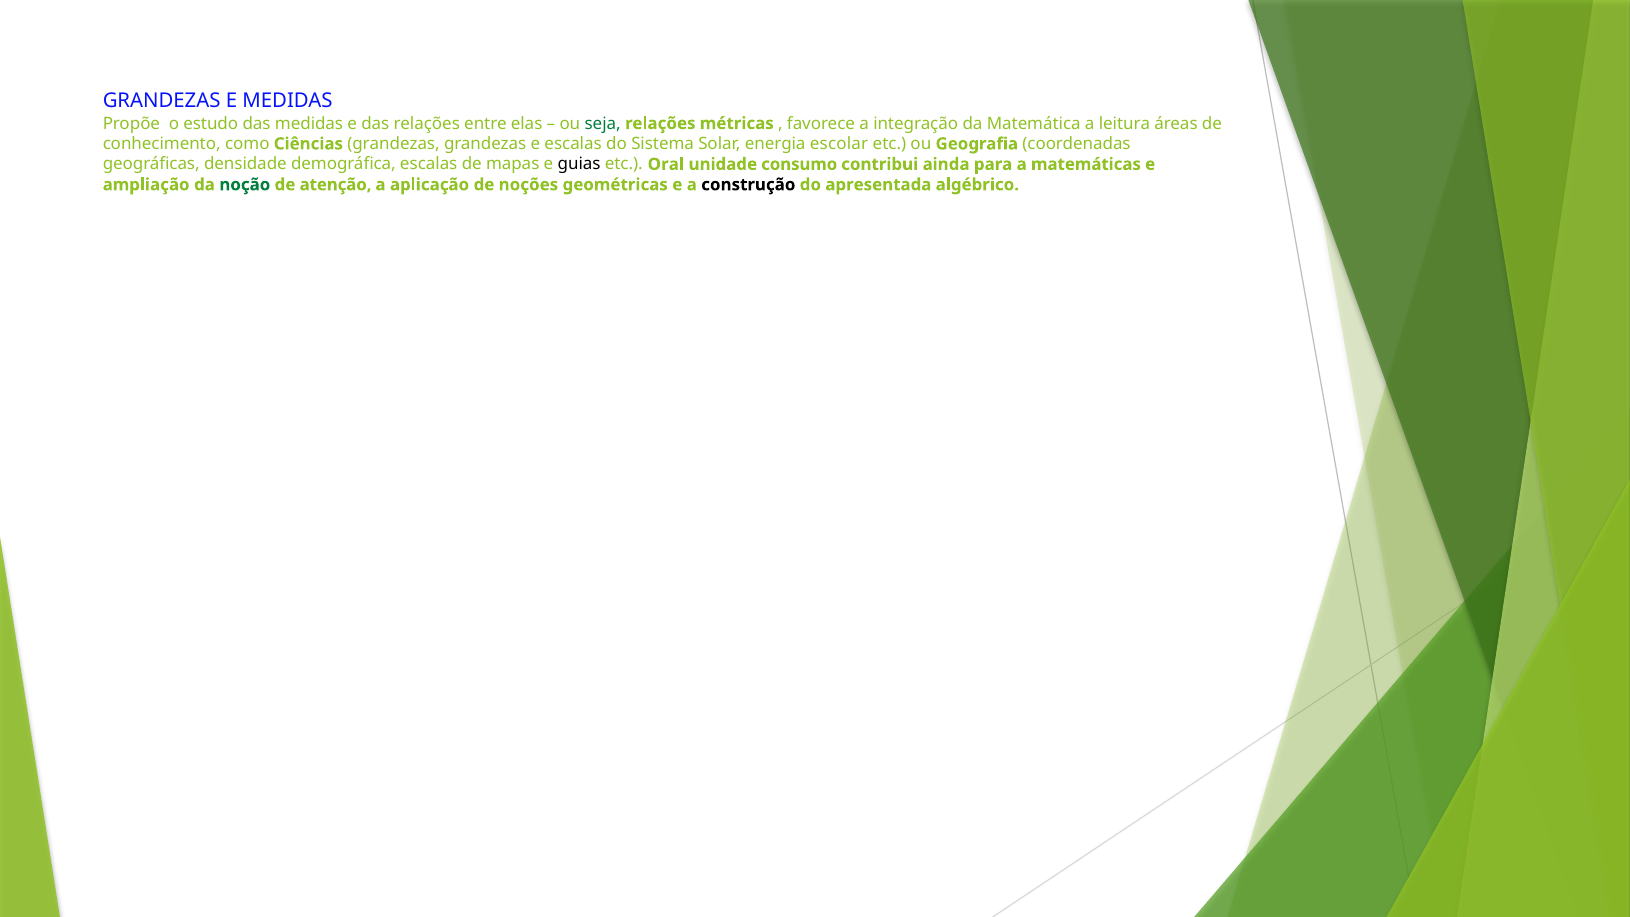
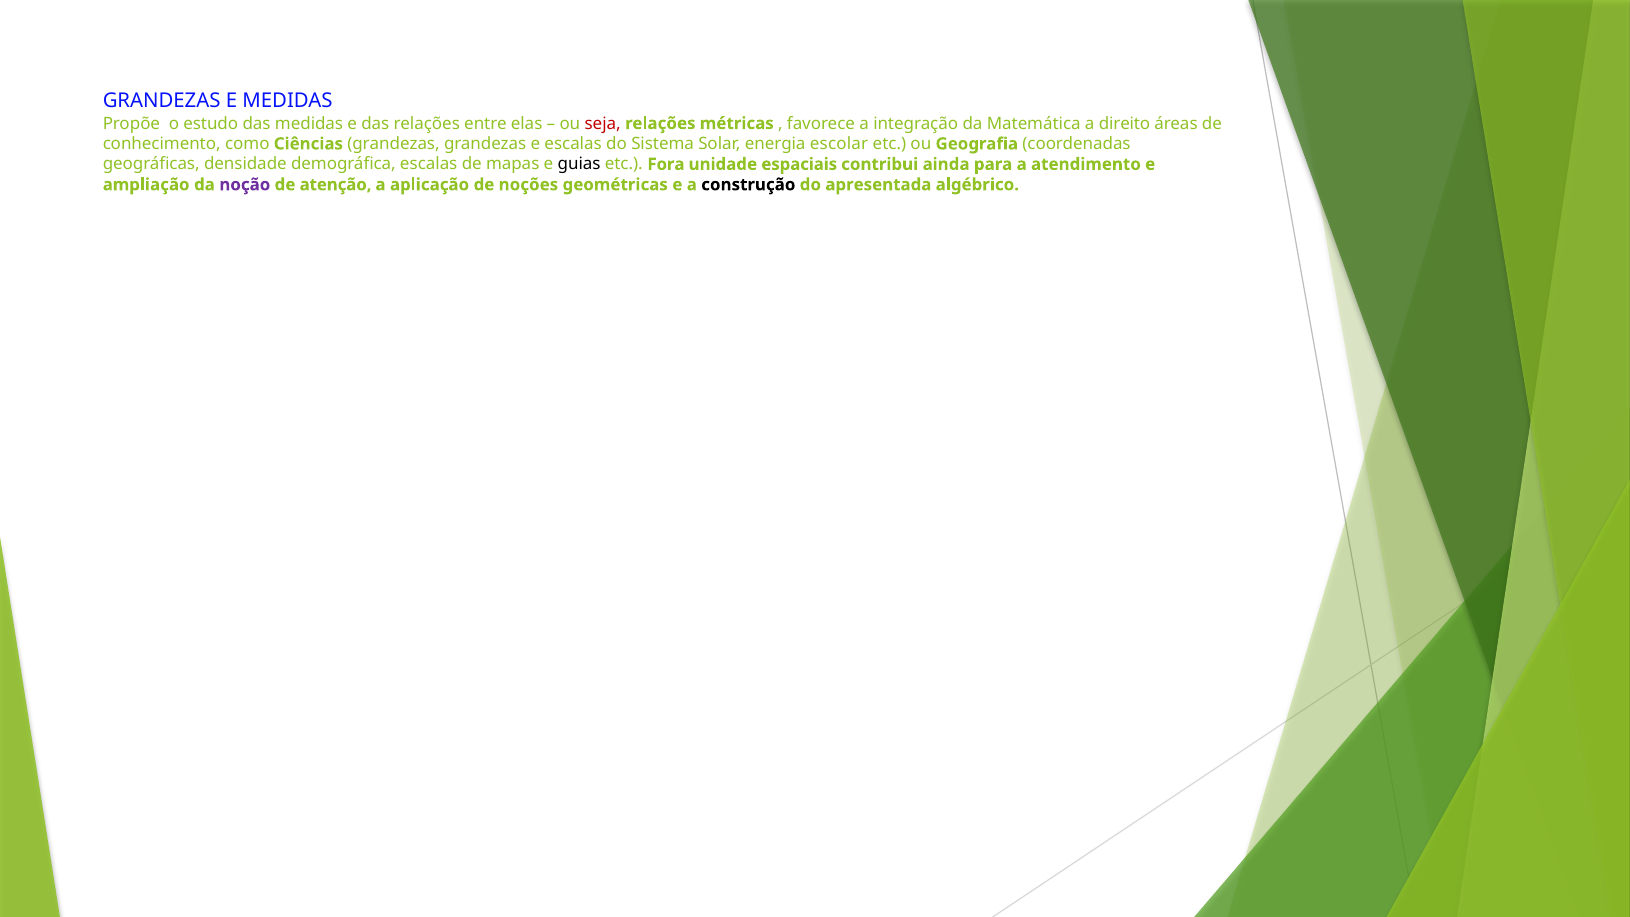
seja colour: green -> red
leitura: leitura -> direito
Oral: Oral -> Fora
consumo: consumo -> espaciais
matemáticas: matemáticas -> atendimento
noção colour: green -> purple
